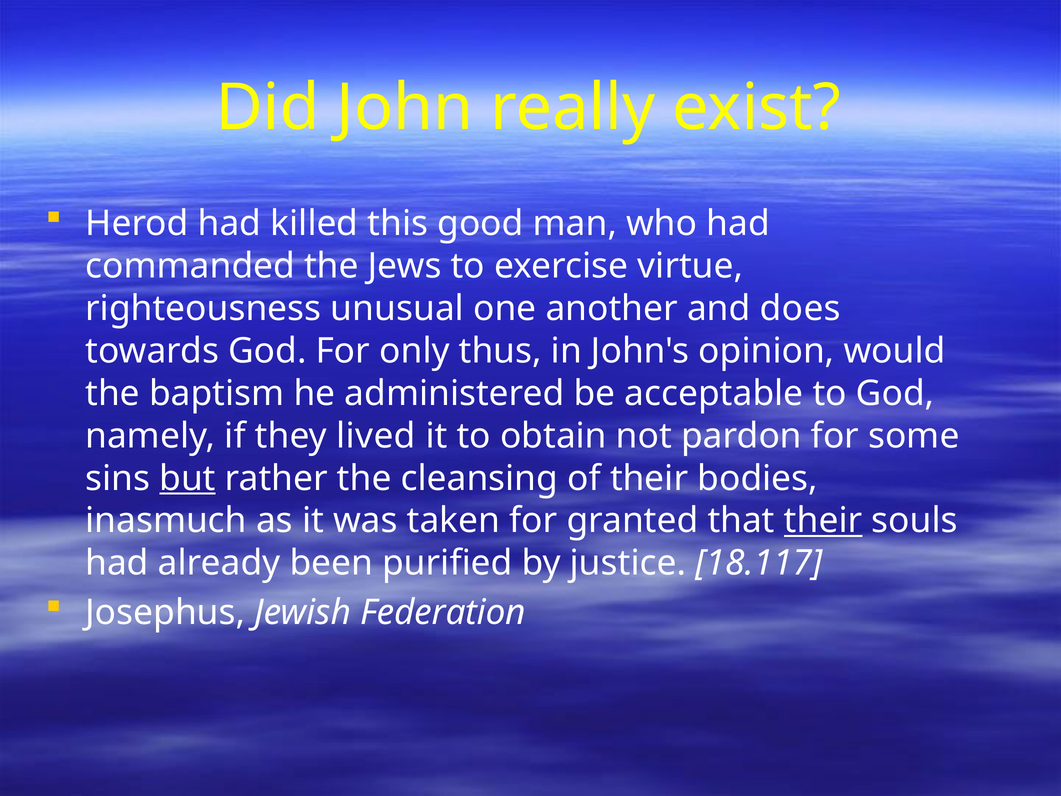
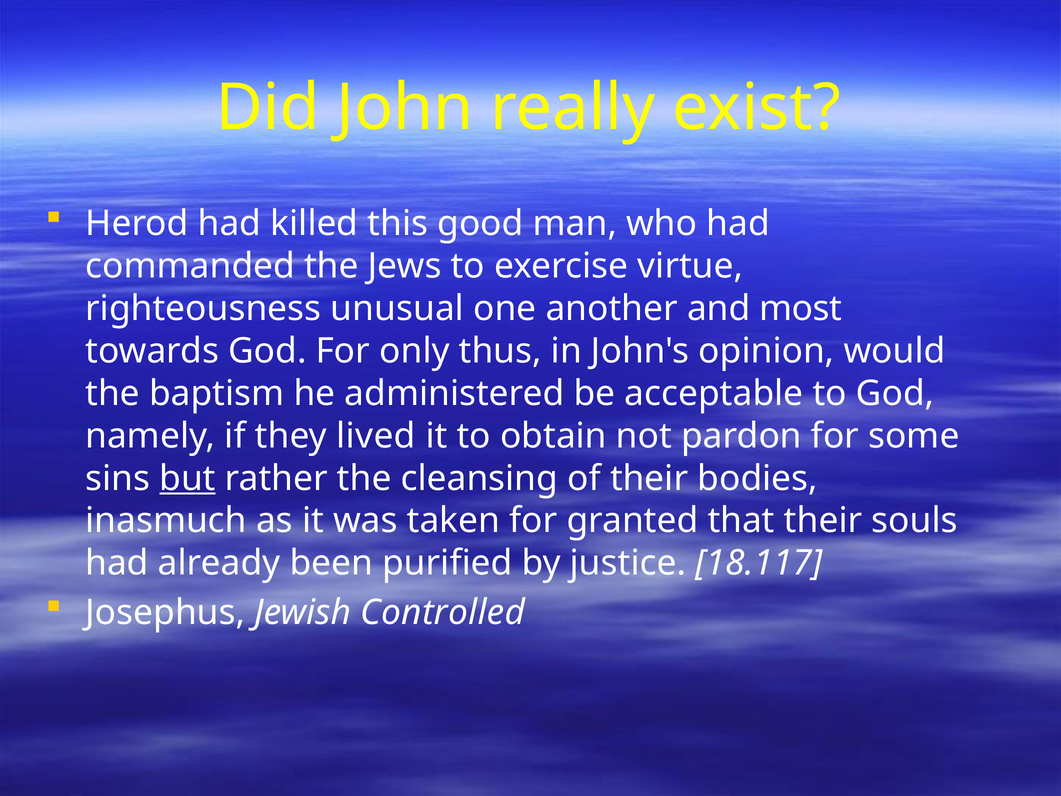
does: does -> most
their at (823, 521) underline: present -> none
Federation: Federation -> Controlled
